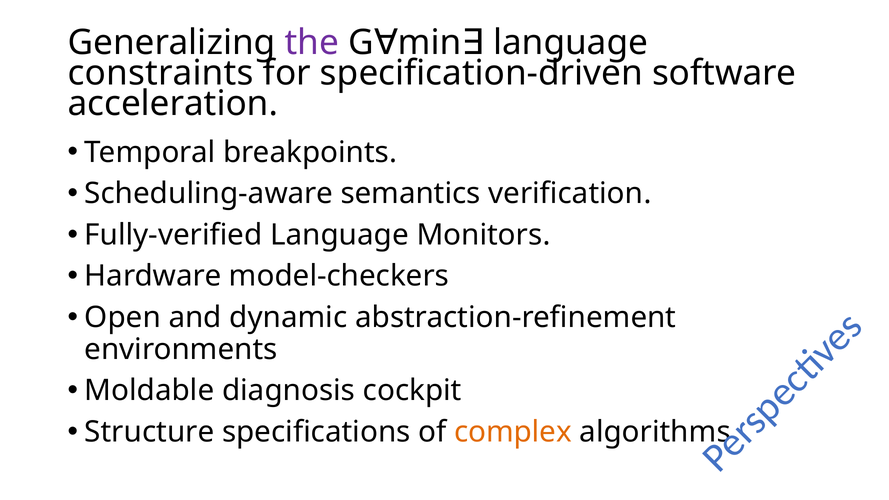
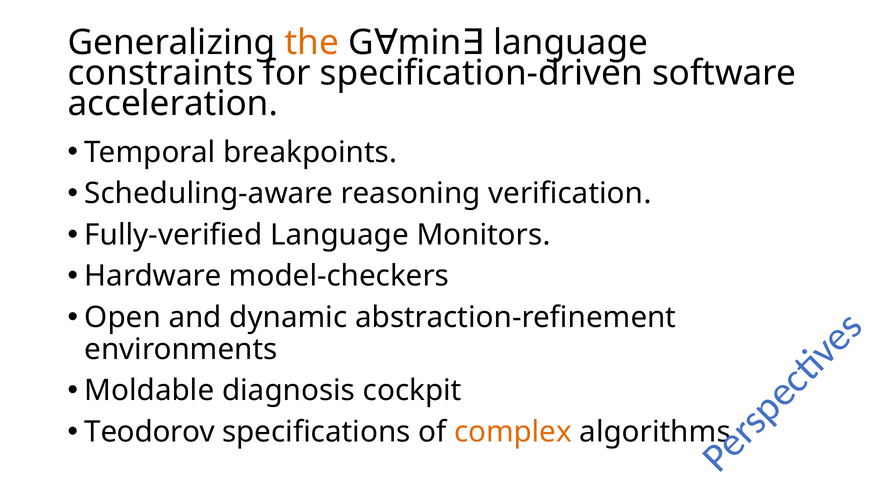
the colour: purple -> orange
semantics: semantics -> reasoning
Structure: Structure -> Teodorov
